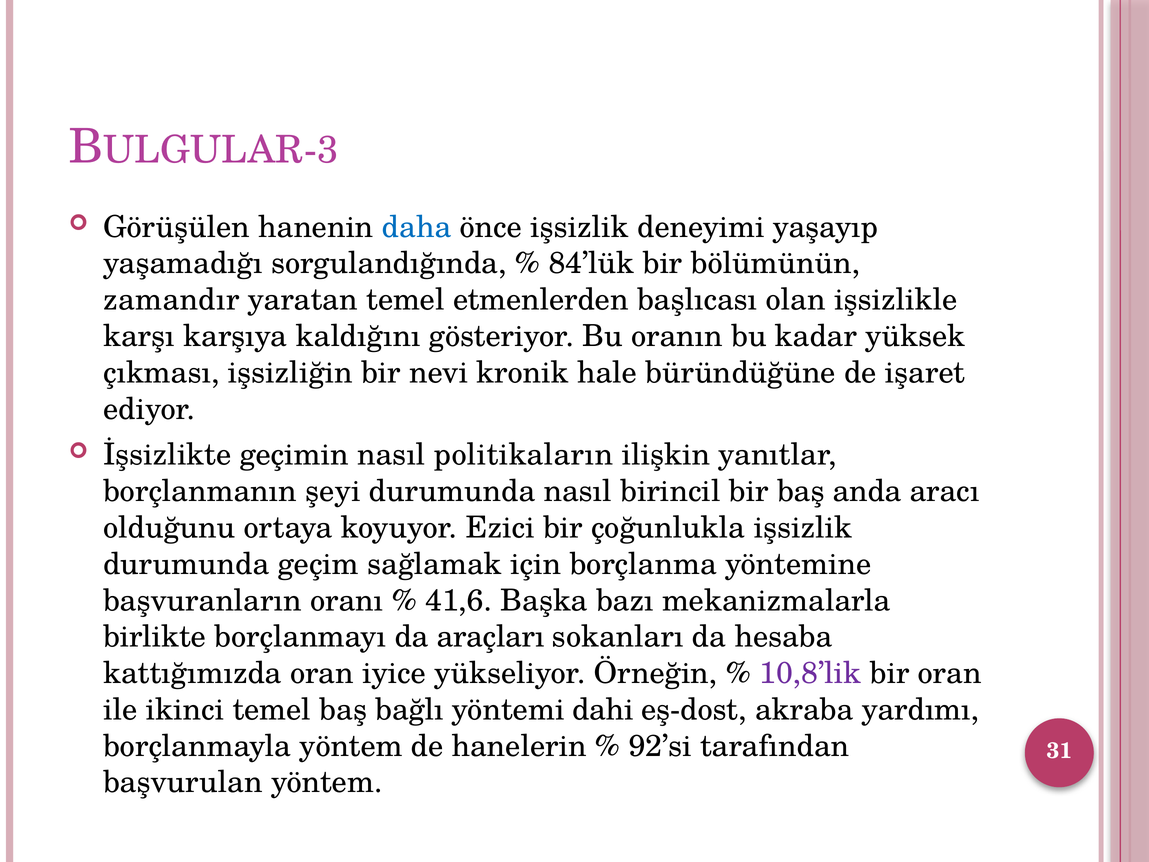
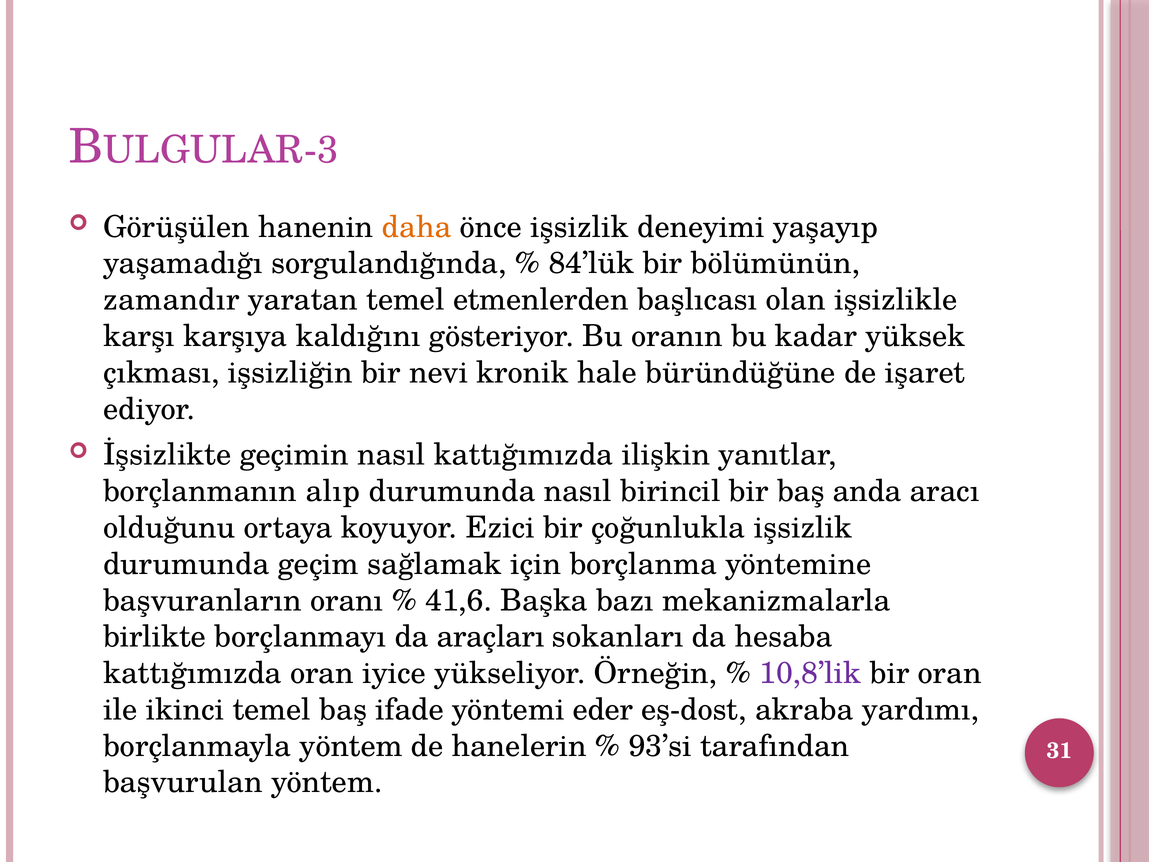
daha colour: blue -> orange
nasıl politikaların: politikaların -> kattığımızda
şeyi: şeyi -> alıp
bağlı: bağlı -> ifade
dahi: dahi -> eder
92’si: 92’si -> 93’si
